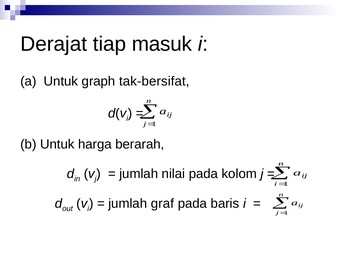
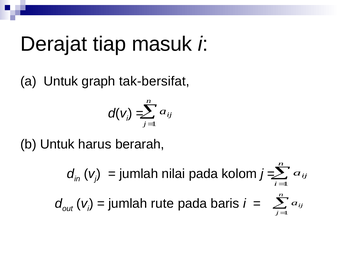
harga: harga -> harus
graf: graf -> rute
